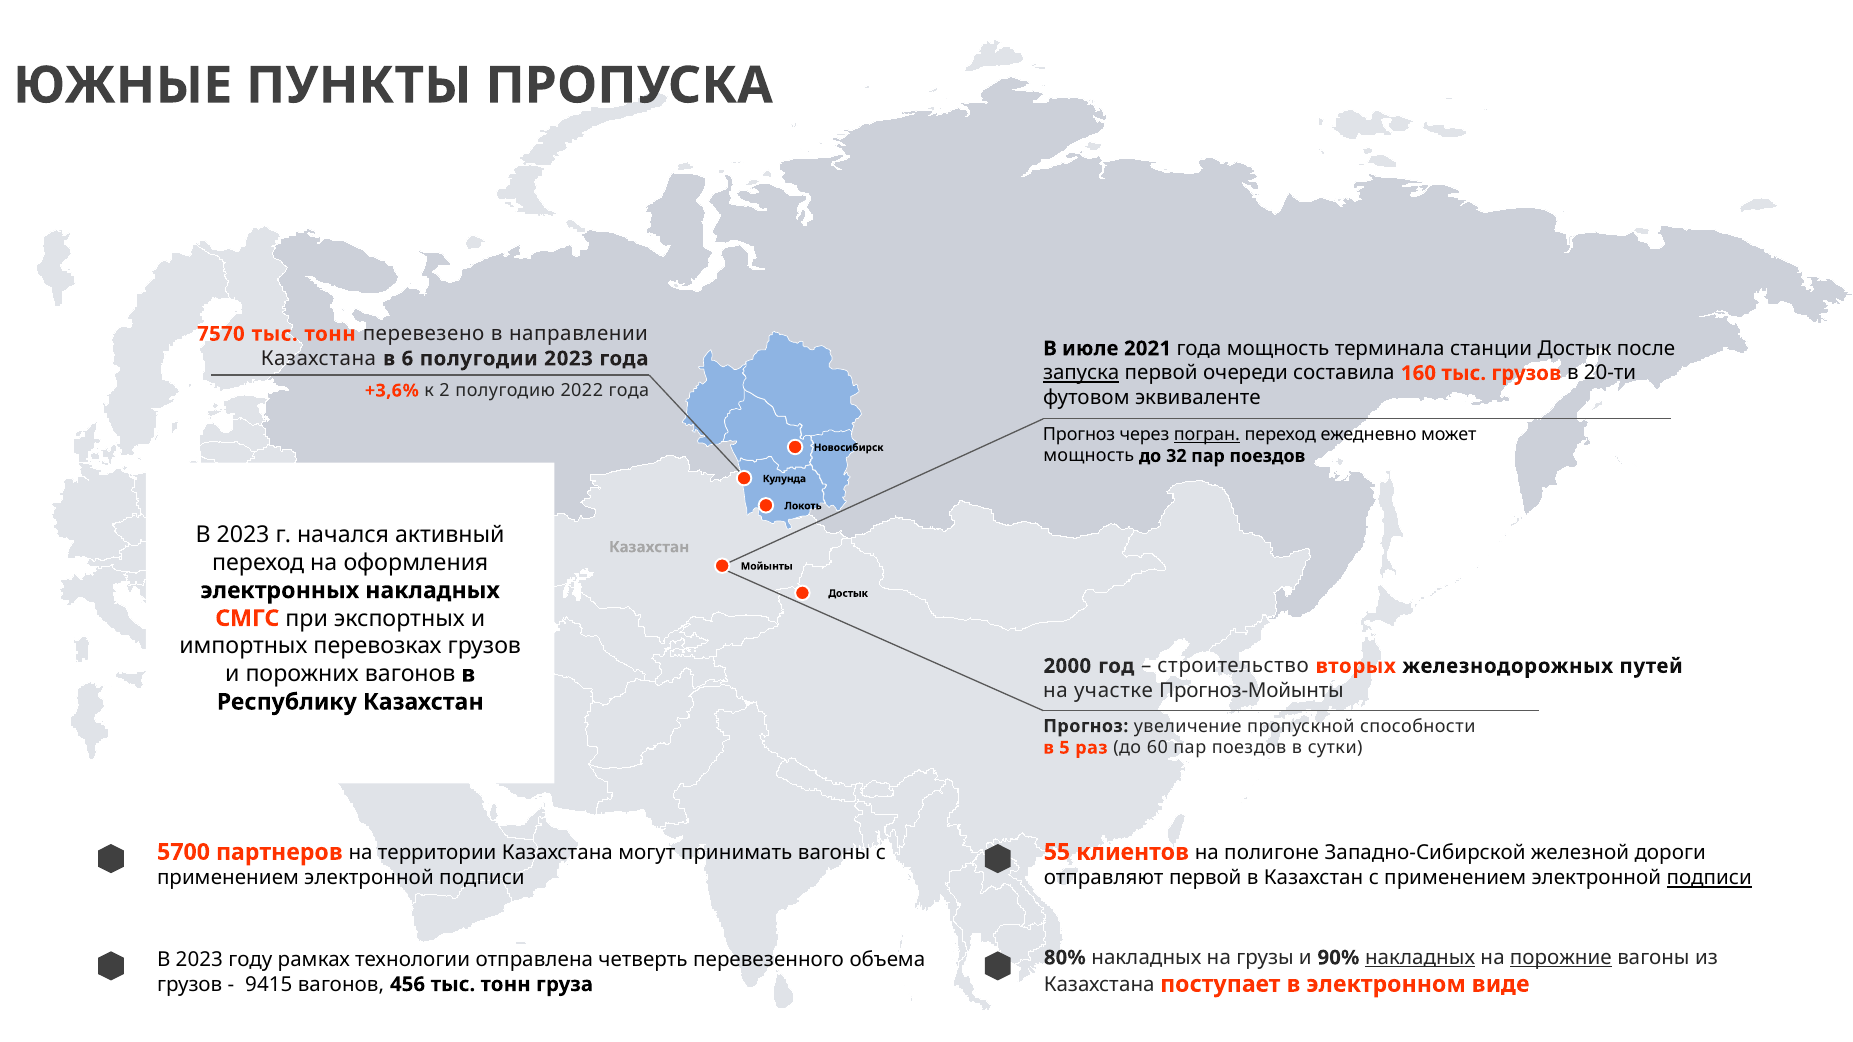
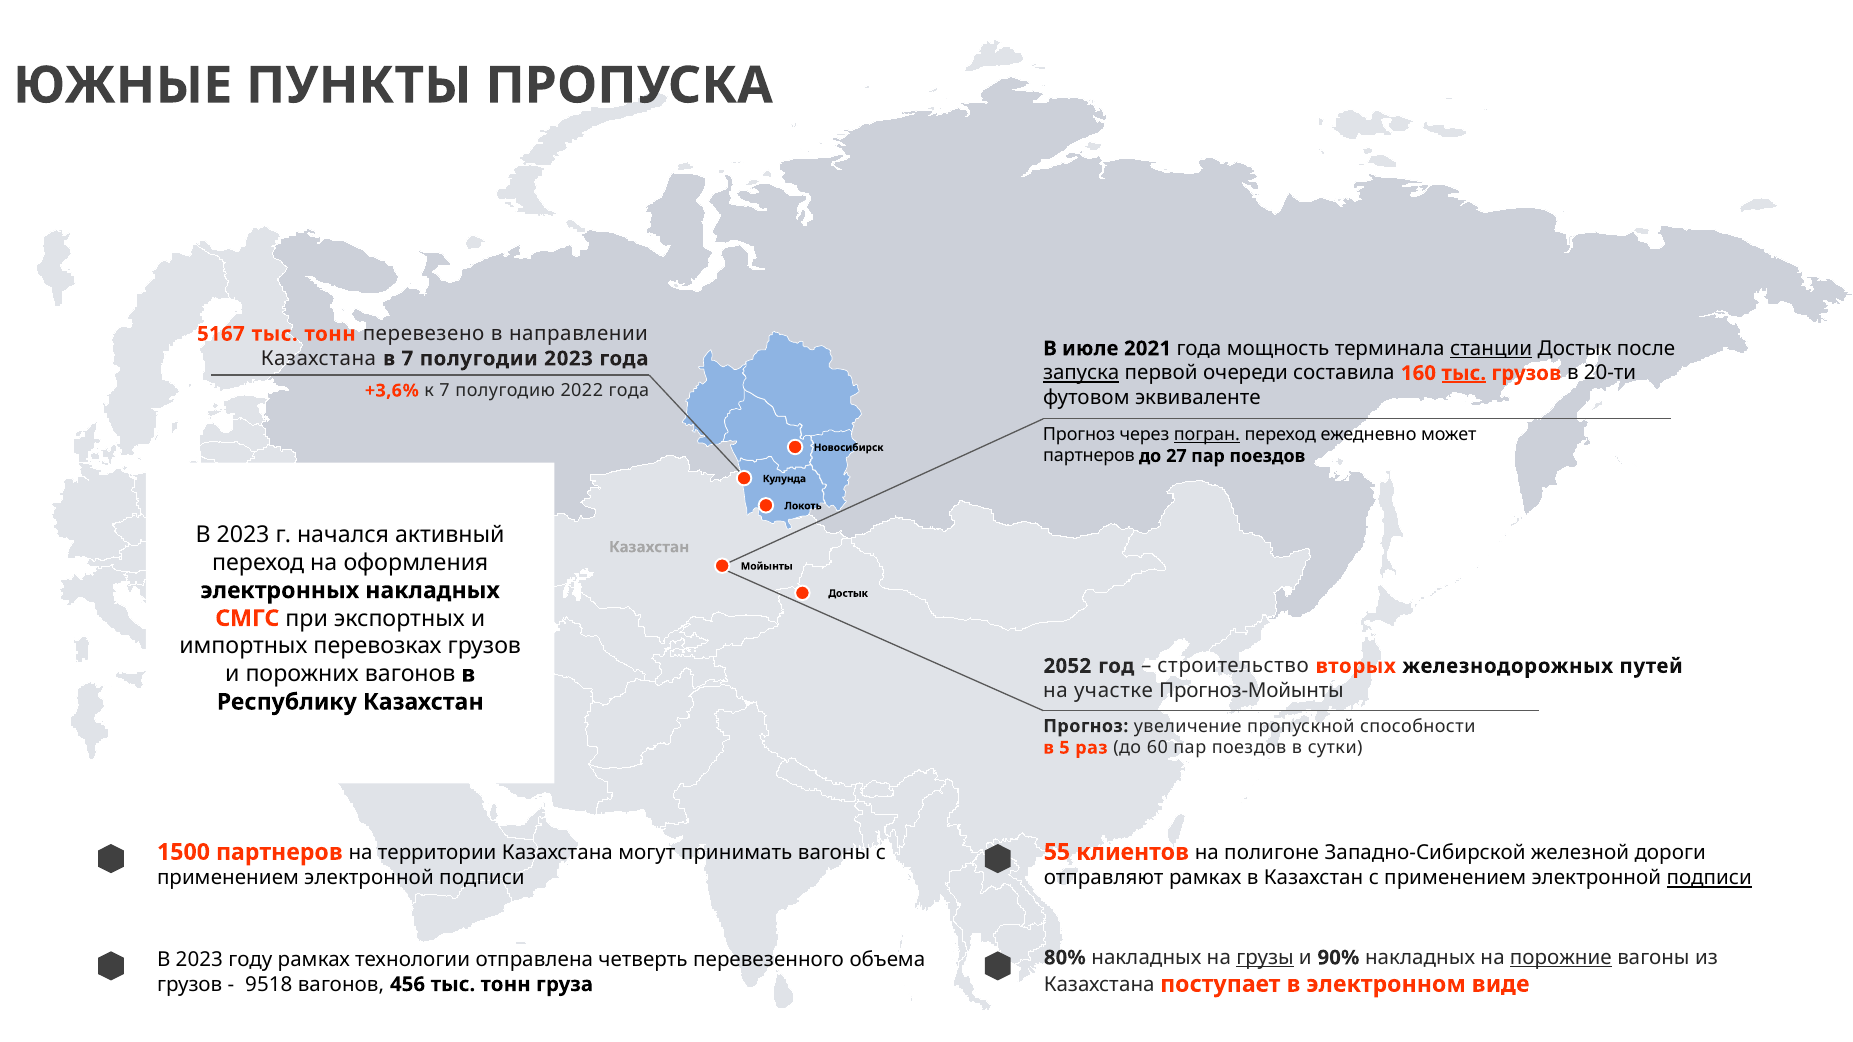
7570: 7570 -> 5167
станции underline: none -> present
в 6: 6 -> 7
тыс at (1464, 373) underline: none -> present
к 2: 2 -> 7
мощность at (1089, 456): мощность -> партнеров
32: 32 -> 27
2000: 2000 -> 2052
5700: 5700 -> 1500
отправляют первой: первой -> рамках
грузы underline: none -> present
накладных at (1420, 958) underline: present -> none
9415: 9415 -> 9518
